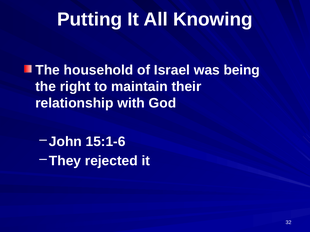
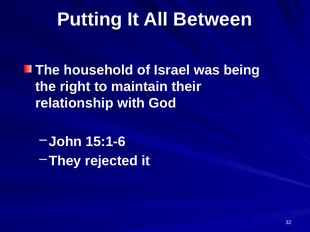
Knowing: Knowing -> Between
